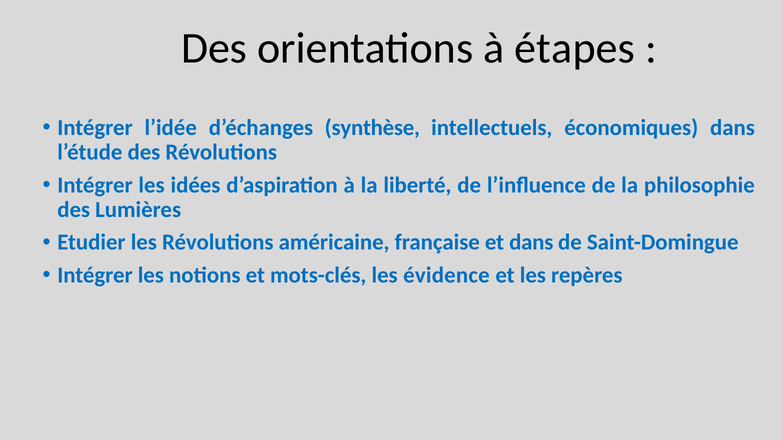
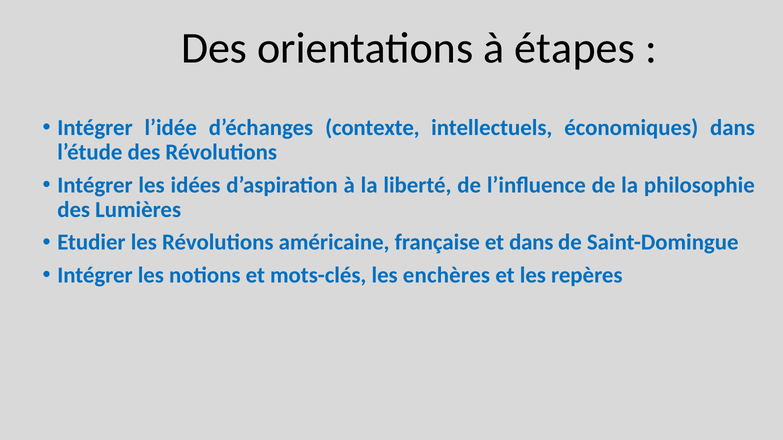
synthèse: synthèse -> contexte
évidence: évidence -> enchères
